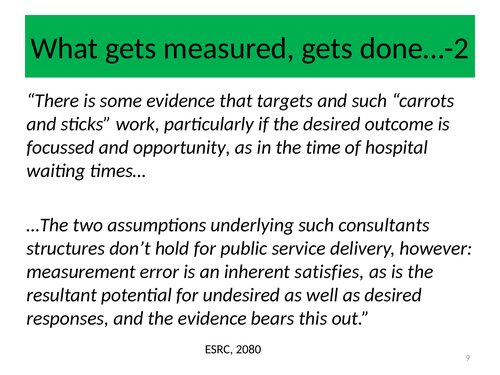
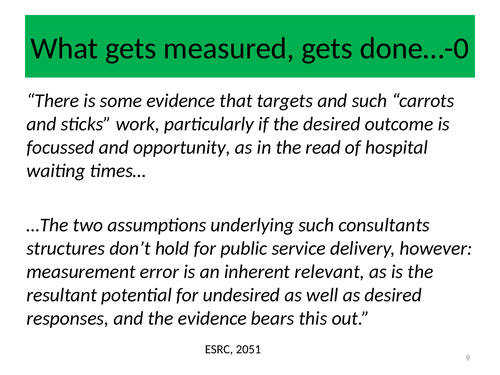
done…-2: done…-2 -> done…-0
time: time -> read
satisfies: satisfies -> relevant
2080: 2080 -> 2051
